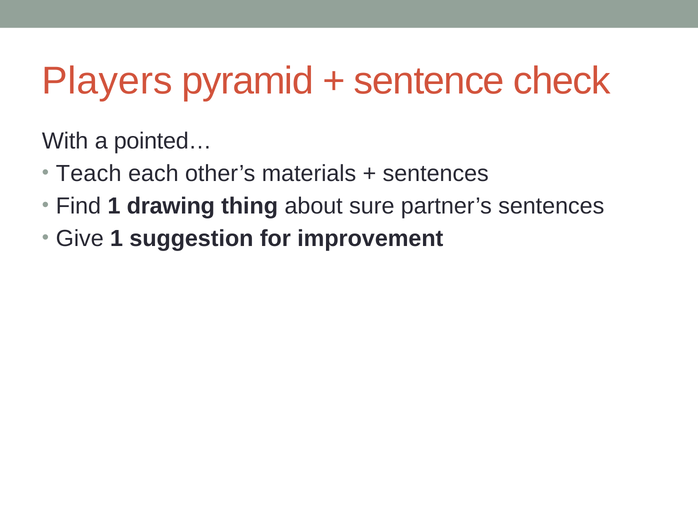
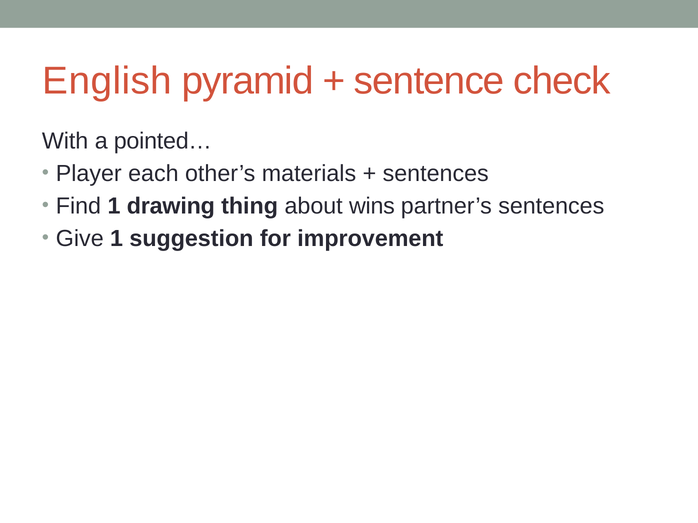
Players: Players -> English
Teach: Teach -> Player
sure: sure -> wins
